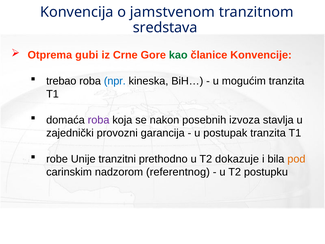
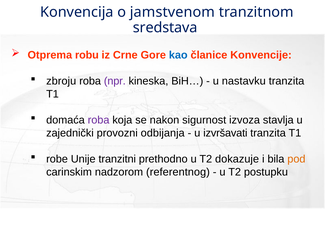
gubi: gubi -> robu
kao colour: green -> blue
trebao: trebao -> zbroju
npr colour: blue -> purple
mogućim: mogućim -> nastavku
posebnih: posebnih -> sigurnost
garancija: garancija -> odbijanja
postupak: postupak -> izvršavati
